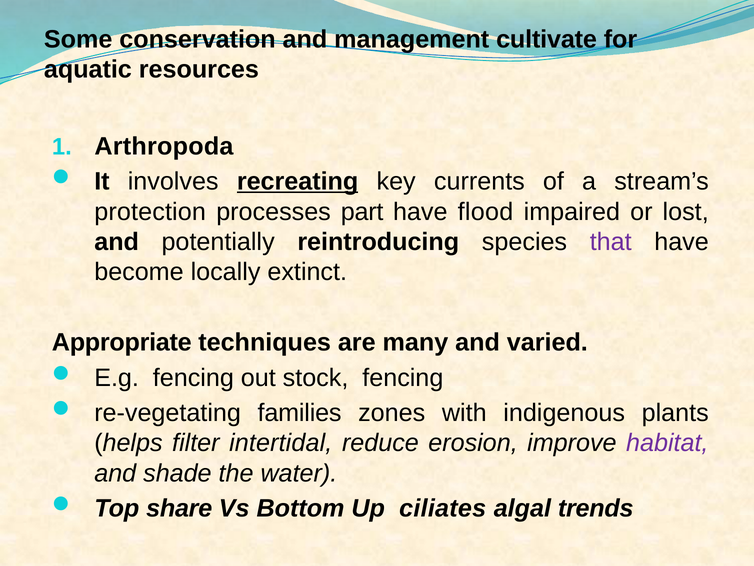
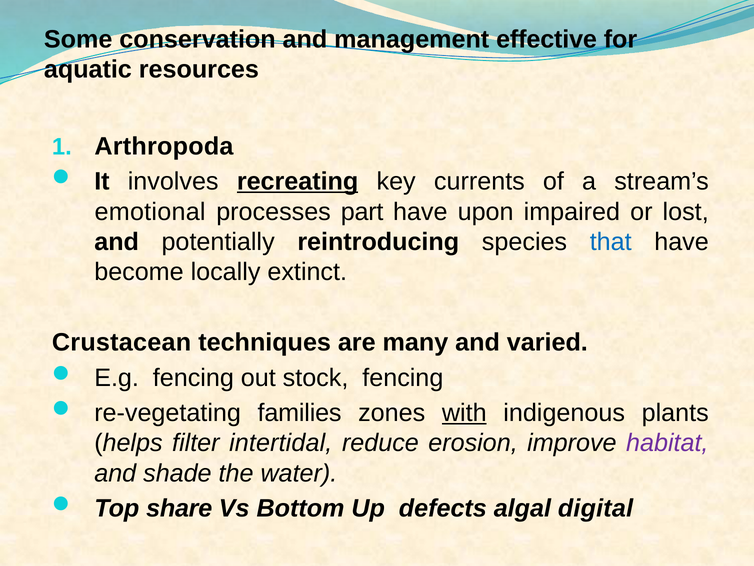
cultivate: cultivate -> effective
protection: protection -> emotional
flood: flood -> upon
that colour: purple -> blue
Appropriate: Appropriate -> Crustacean
with underline: none -> present
ciliates: ciliates -> defects
trends: trends -> digital
